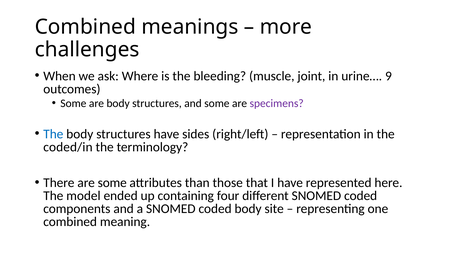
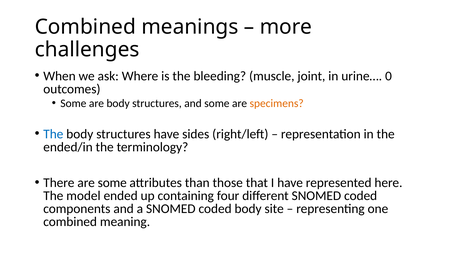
9: 9 -> 0
specimens colour: purple -> orange
coded/in: coded/in -> ended/in
